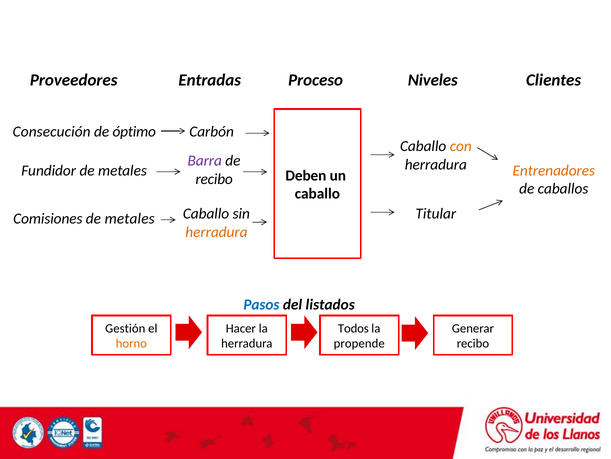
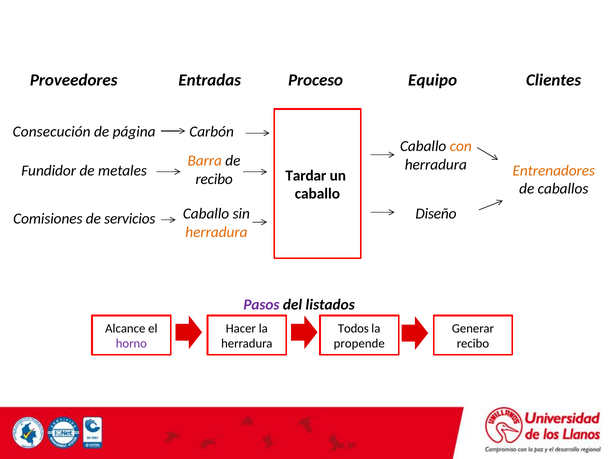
Niveles: Niveles -> Equipo
óptimo: óptimo -> página
Barra colour: purple -> orange
Deben: Deben -> Tardar
Titular: Titular -> Diseño
metales at (130, 218): metales -> servicios
Pasos colour: blue -> purple
Gestión: Gestión -> Alcance
horno colour: orange -> purple
